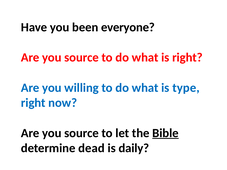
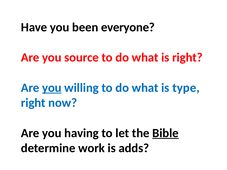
you at (52, 88) underline: none -> present
source at (82, 133): source -> having
dead: dead -> work
daily: daily -> adds
